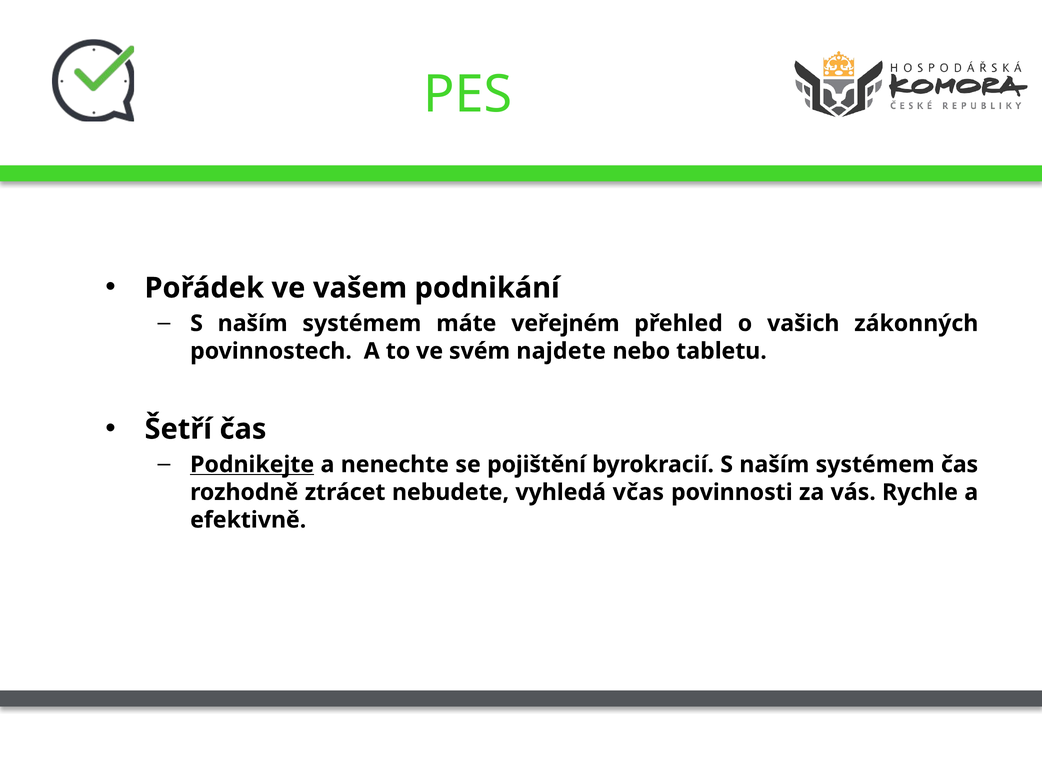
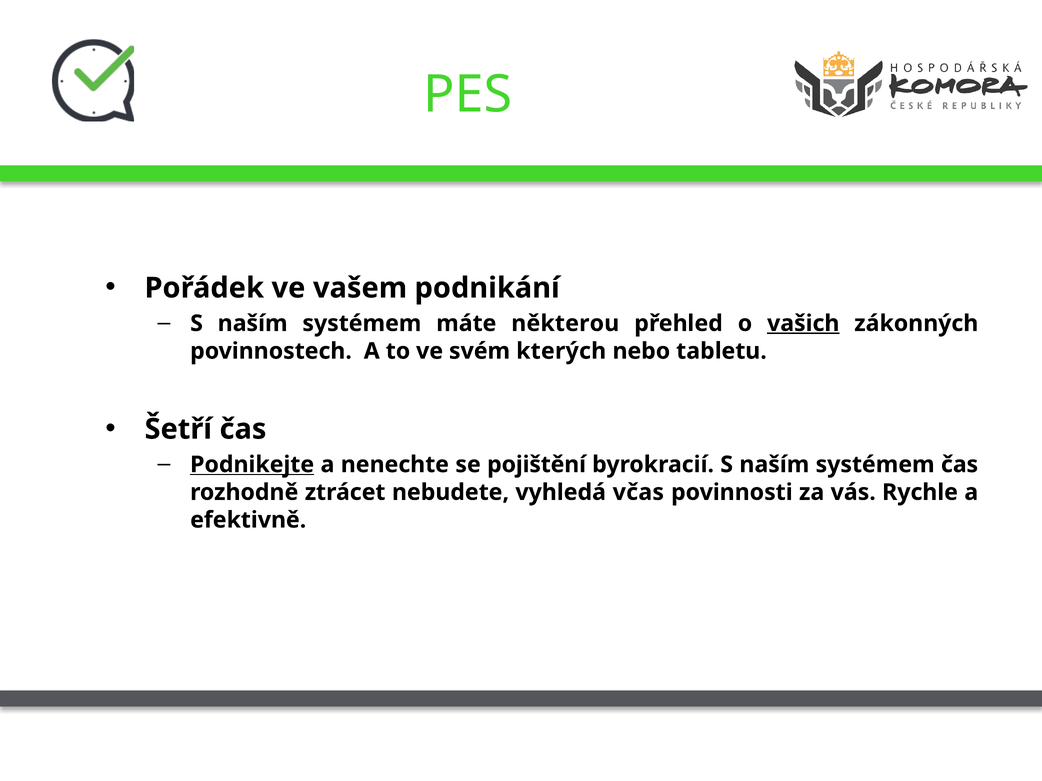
veřejném: veřejném -> některou
vašich underline: none -> present
najdete: najdete -> kterých
